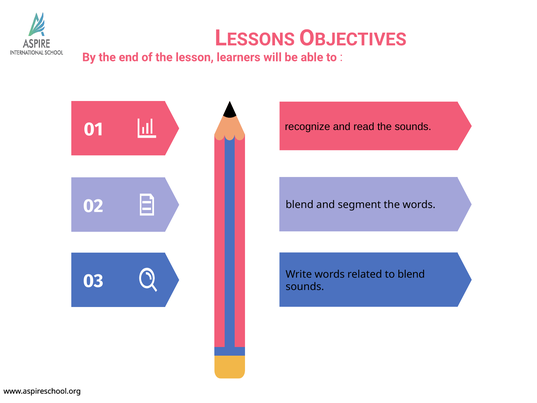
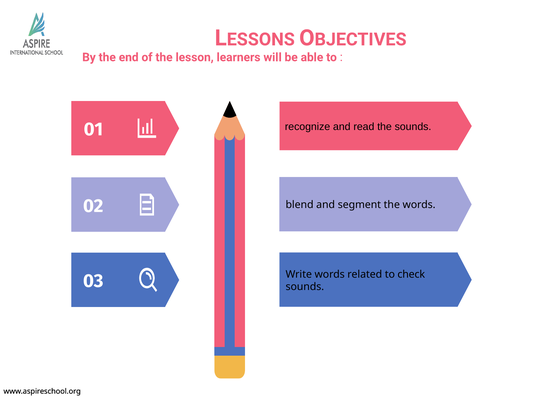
to blend: blend -> check
